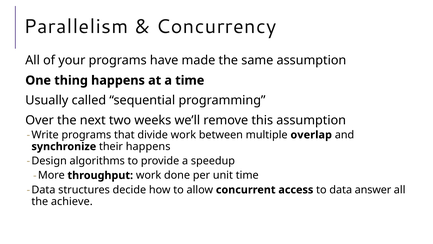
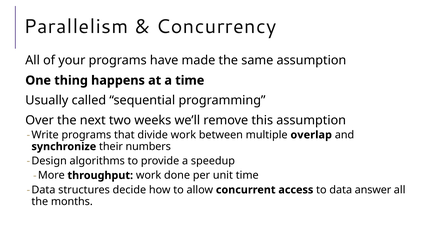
their happens: happens -> numbers
achieve: achieve -> months
